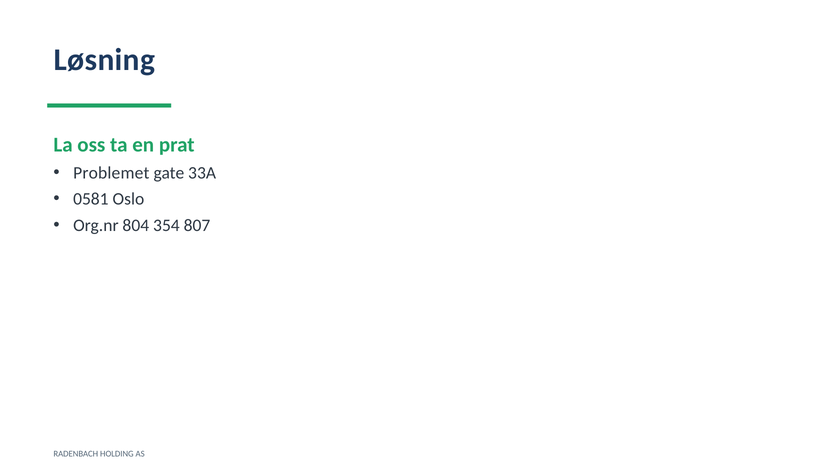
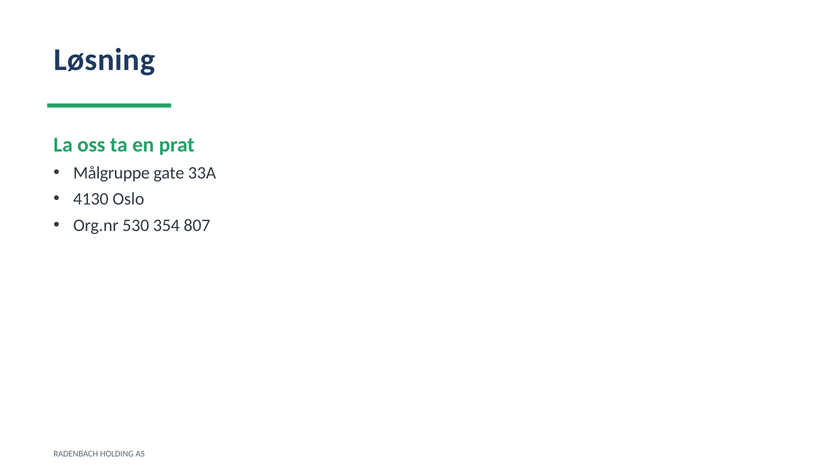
Problemet: Problemet -> Målgruppe
0581: 0581 -> 4130
804: 804 -> 530
